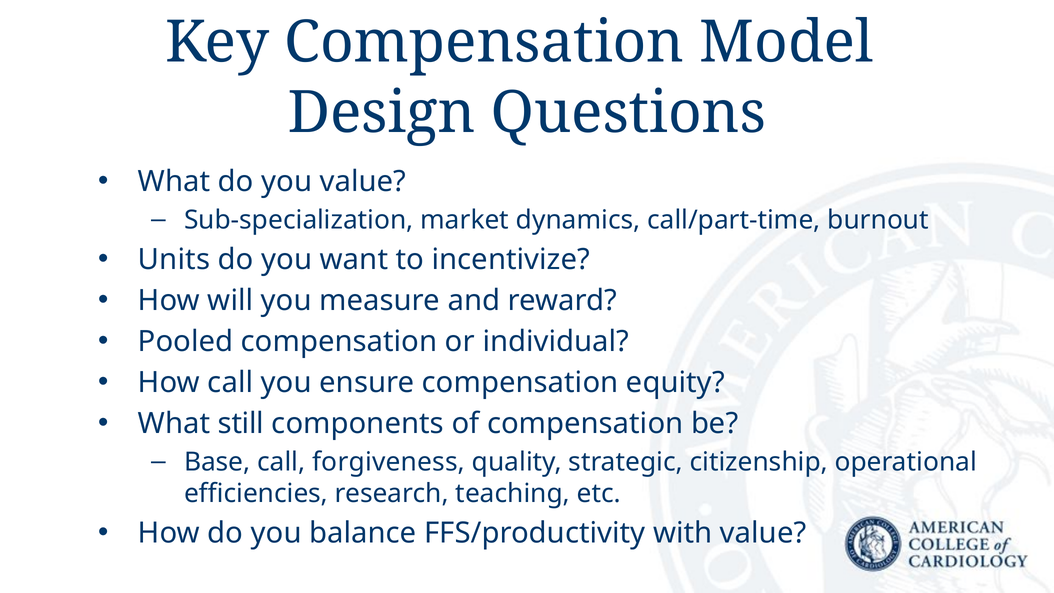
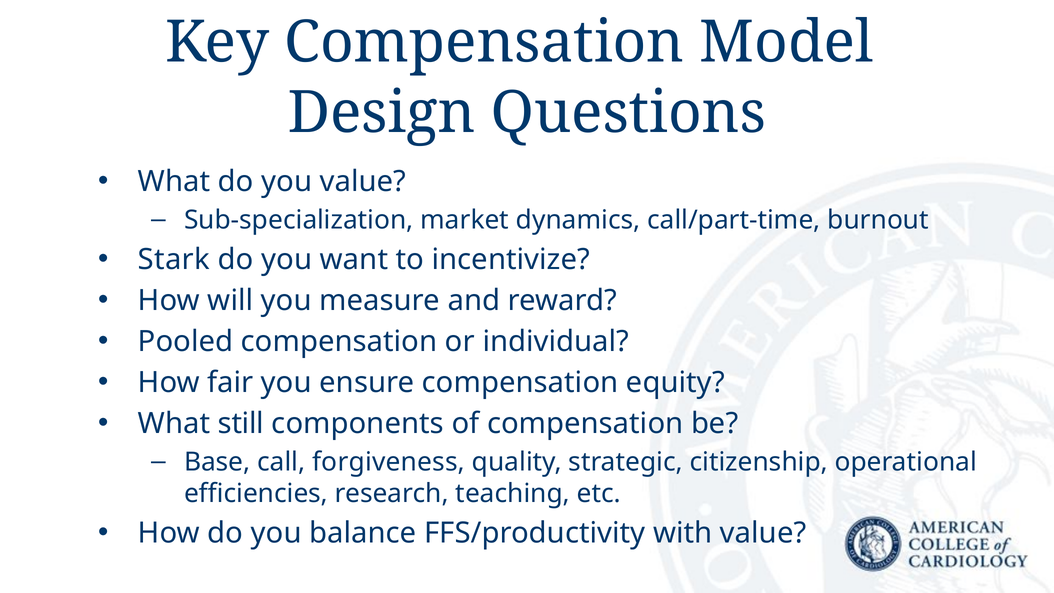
Units: Units -> Stark
How call: call -> fair
